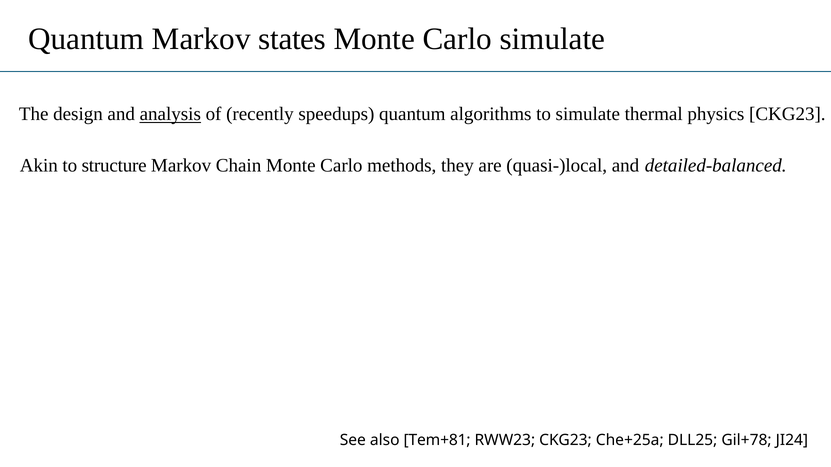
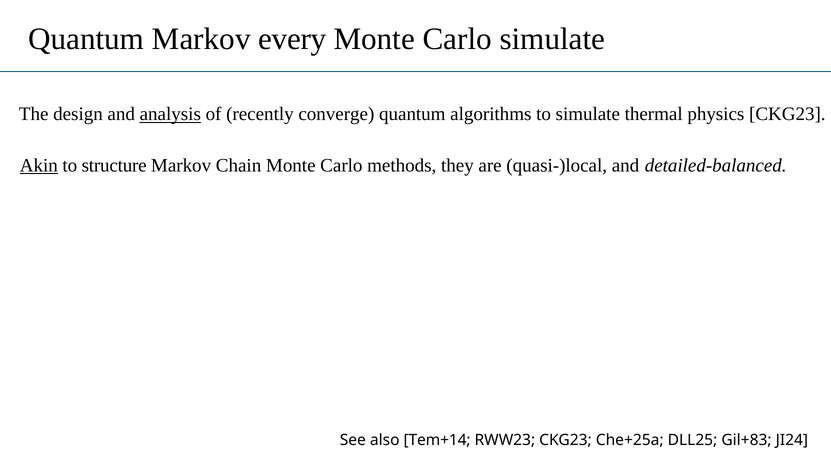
states: states -> every
speedups: speedups -> converge
Akin underline: none -> present
Tem+81: Tem+81 -> Tem+14
Gil+78: Gil+78 -> Gil+83
